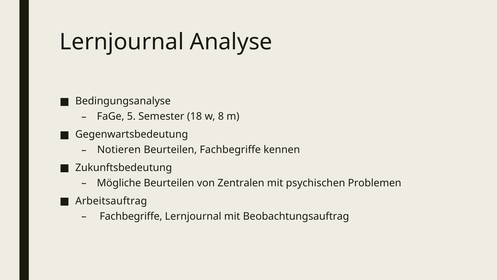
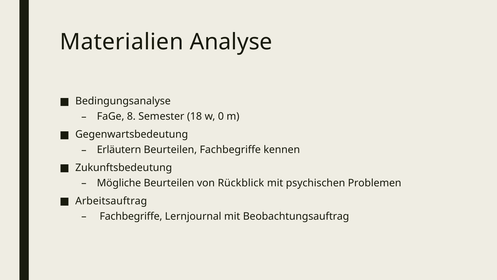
Lernjournal at (122, 42): Lernjournal -> Materialien
5: 5 -> 8
8: 8 -> 0
Notieren: Notieren -> Erläutern
Zentralen: Zentralen -> Rückblick
